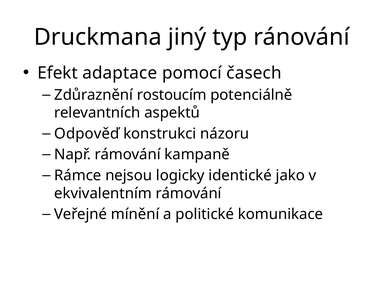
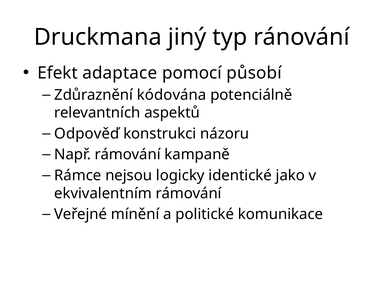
časech: časech -> působí
rostoucím: rostoucím -> kódována
